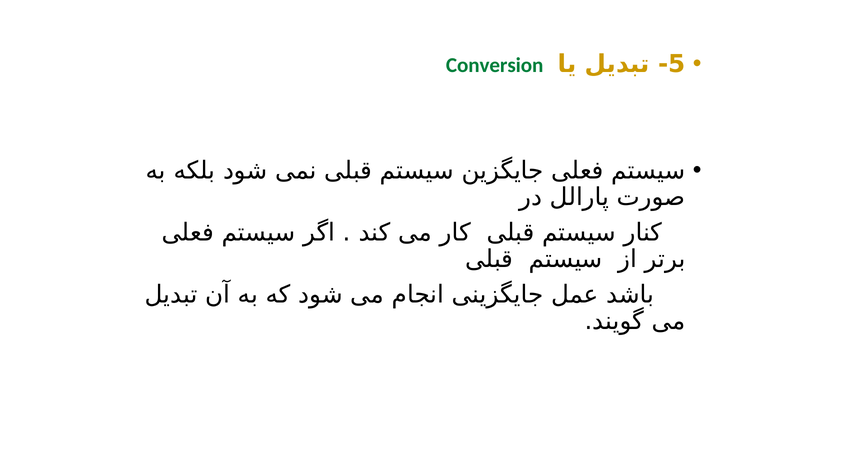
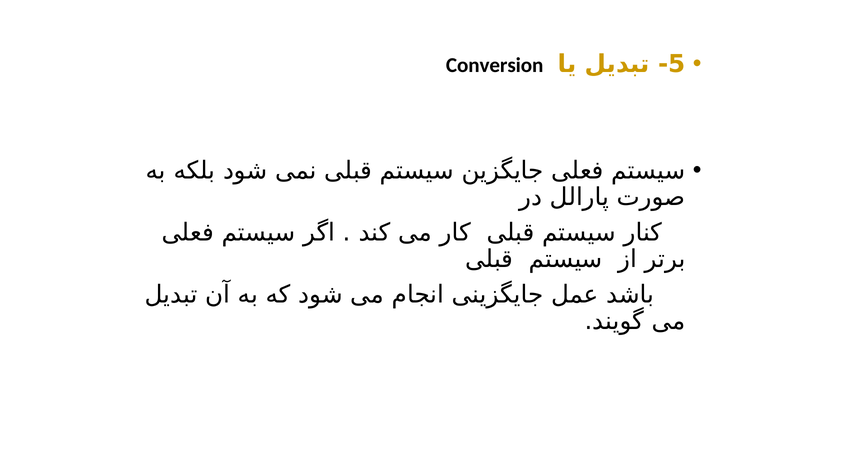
Conversion colour: green -> black
